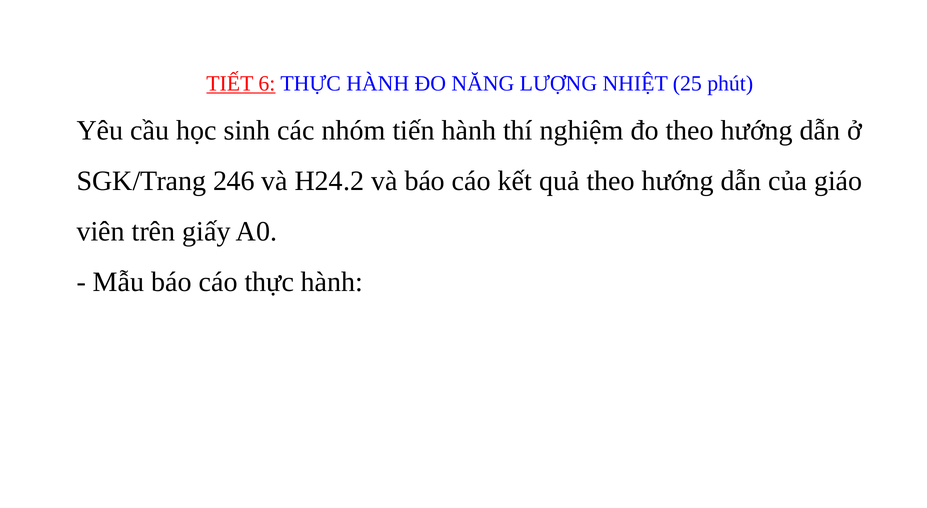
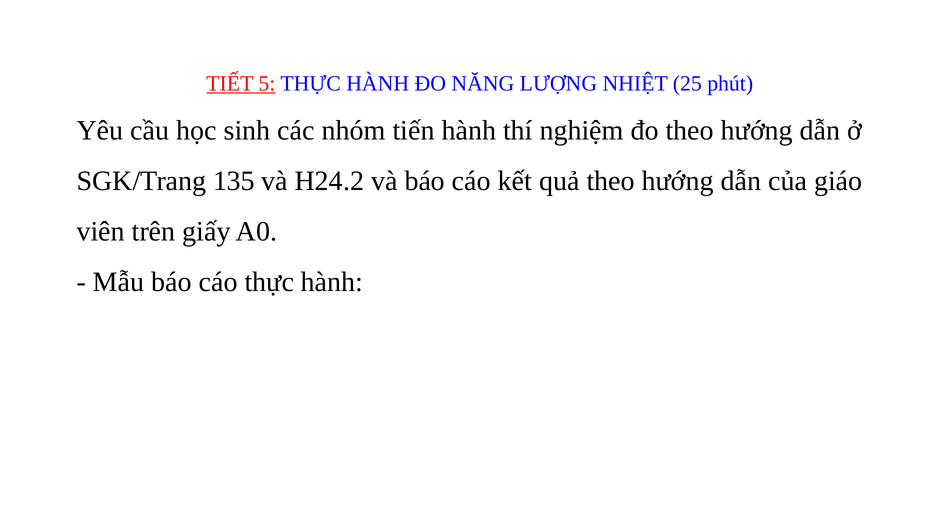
6: 6 -> 5
246: 246 -> 135
